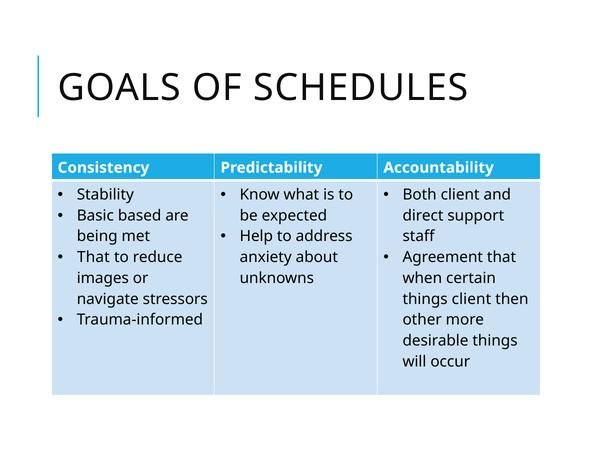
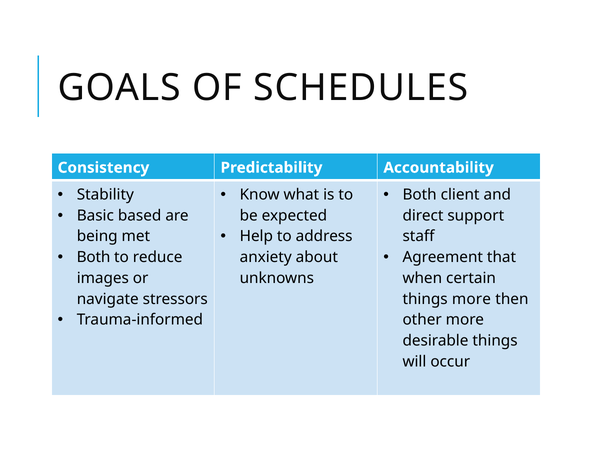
That at (93, 257): That -> Both
things client: client -> more
